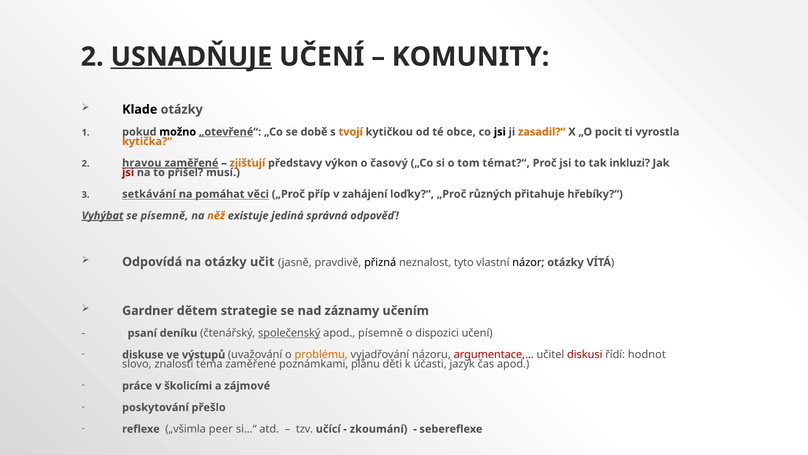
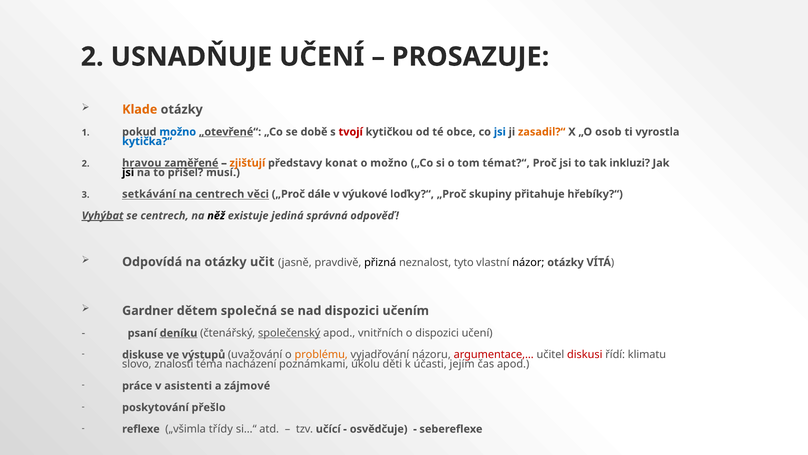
USNADŇUJE underline: present -> none
KOMUNITY: KOMUNITY -> PROSAZUJE
Klade colour: black -> orange
možno at (178, 132) colour: black -> blue
tvojí colour: orange -> red
jsi at (500, 132) colour: black -> blue
pocit: pocit -> osob
kytička?“ colour: orange -> blue
výkon: výkon -> konat
o časový: časový -> možno
jsi at (128, 172) colour: red -> black
na pomáhat: pomáhat -> centrech
příp: příp -> dále
zahájení: zahájení -> výukové
různých: různých -> skupiny
se písemně: písemně -> centrech
něž colour: orange -> black
strategie: strategie -> společná
nad záznamy: záznamy -> dispozici
deníku underline: none -> present
apod písemně: písemně -> vnitřních
hodnot: hodnot -> klimatu
téma zaměřené: zaměřené -> nacházení
plánu: plánu -> úkolu
jazyk: jazyk -> jejím
školicími: školicími -> asistenti
peer: peer -> třídy
zkoumání: zkoumání -> osvědčuje
